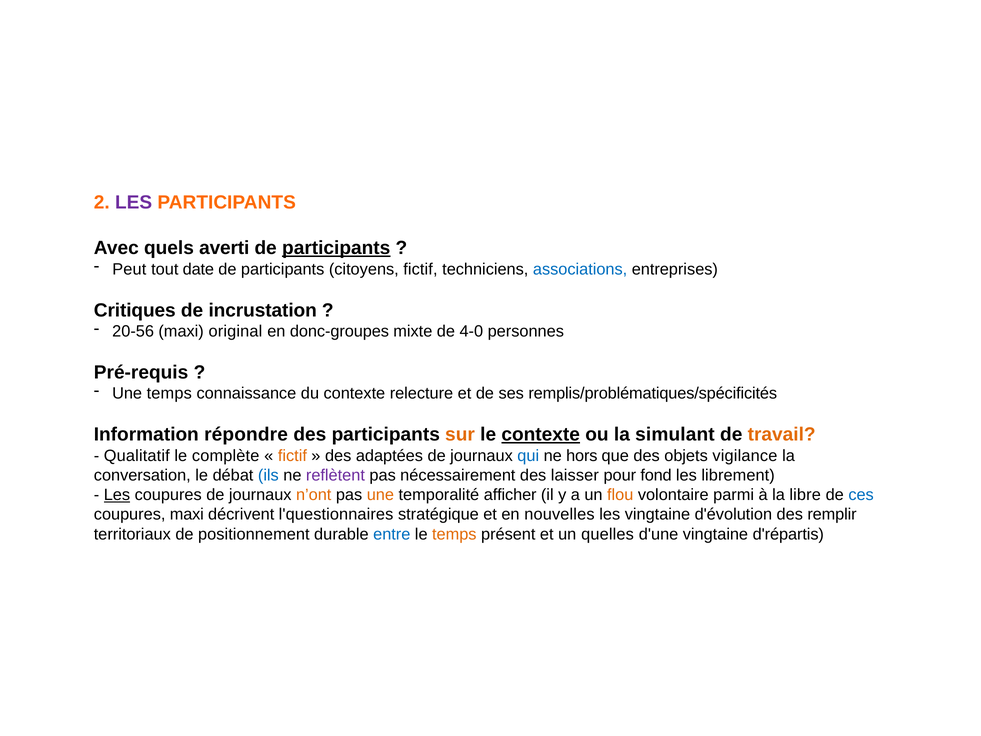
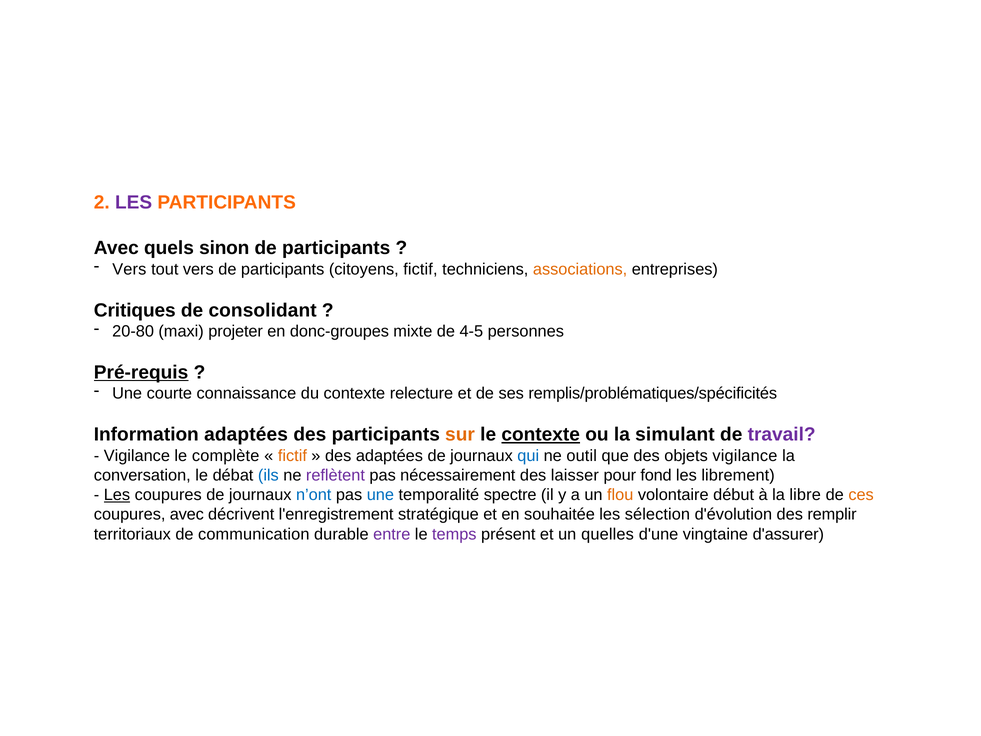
averti: averti -> sinon
participants at (336, 248) underline: present -> none
Peut at (129, 269): Peut -> Vers
tout date: date -> vers
associations colour: blue -> orange
incrustation: incrustation -> consolidant
20-56: 20-56 -> 20-80
original: original -> projeter
4-0: 4-0 -> 4-5
Pré-requis underline: none -> present
Une temps: temps -> courte
Information répondre: répondre -> adaptées
travail colour: orange -> purple
Qualitatif at (137, 455): Qualitatif -> Vigilance
hors: hors -> outil
n’ont colour: orange -> blue
une at (380, 495) colour: orange -> blue
afficher: afficher -> spectre
parmi: parmi -> début
ces colour: blue -> orange
coupures maxi: maxi -> avec
l'questionnaires: l'questionnaires -> l'enregistrement
nouvelles: nouvelles -> souhaitée
les vingtaine: vingtaine -> sélection
positionnement: positionnement -> communication
entre colour: blue -> purple
temps at (454, 534) colour: orange -> purple
d'répartis: d'répartis -> d'assurer
